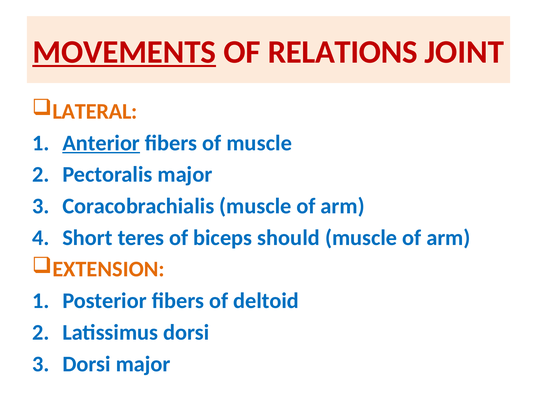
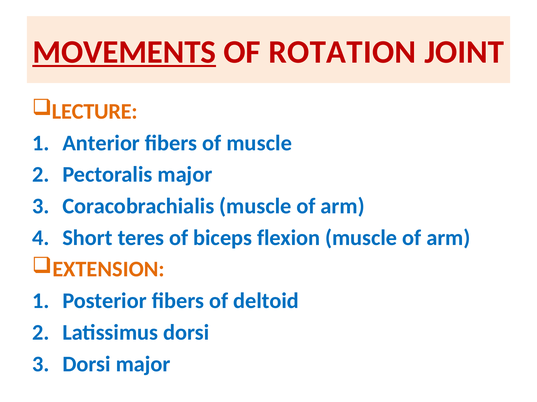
RELATIONS: RELATIONS -> ROTATION
LATERAL: LATERAL -> LECTURE
Anterior underline: present -> none
should: should -> flexion
